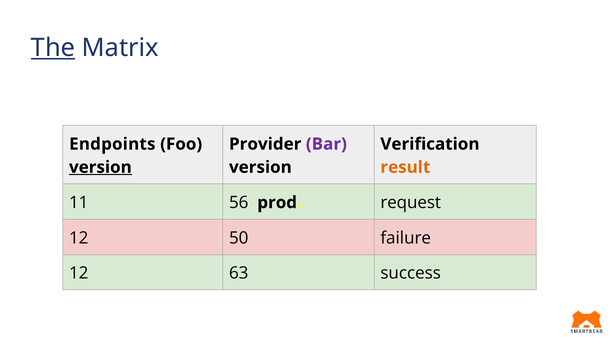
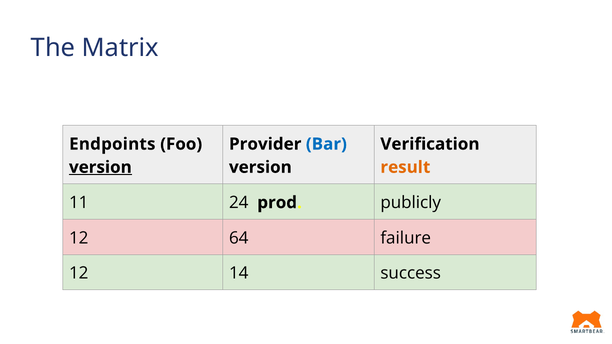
The underline: present -> none
Bar colour: purple -> blue
56: 56 -> 24
request: request -> publicly
50: 50 -> 64
63: 63 -> 14
